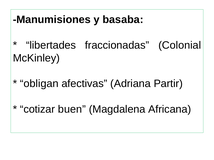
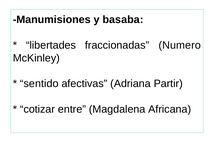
Colonial: Colonial -> Numero
obligan: obligan -> sentido
buen: buen -> entre
